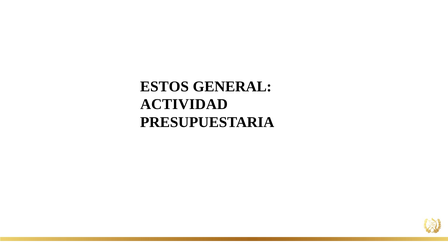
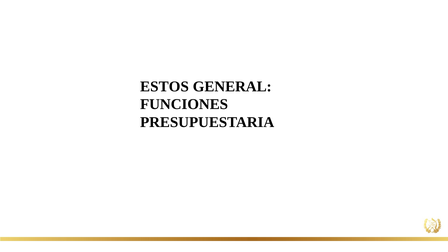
ACTIVIDAD: ACTIVIDAD -> FUNCIONES
